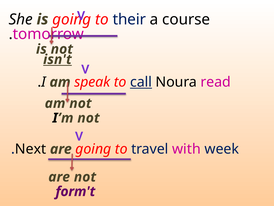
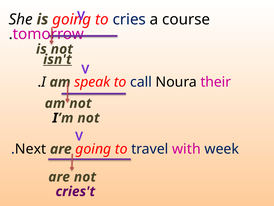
their: their -> cries
call underline: present -> none
read: read -> their
form't: form't -> cries't
